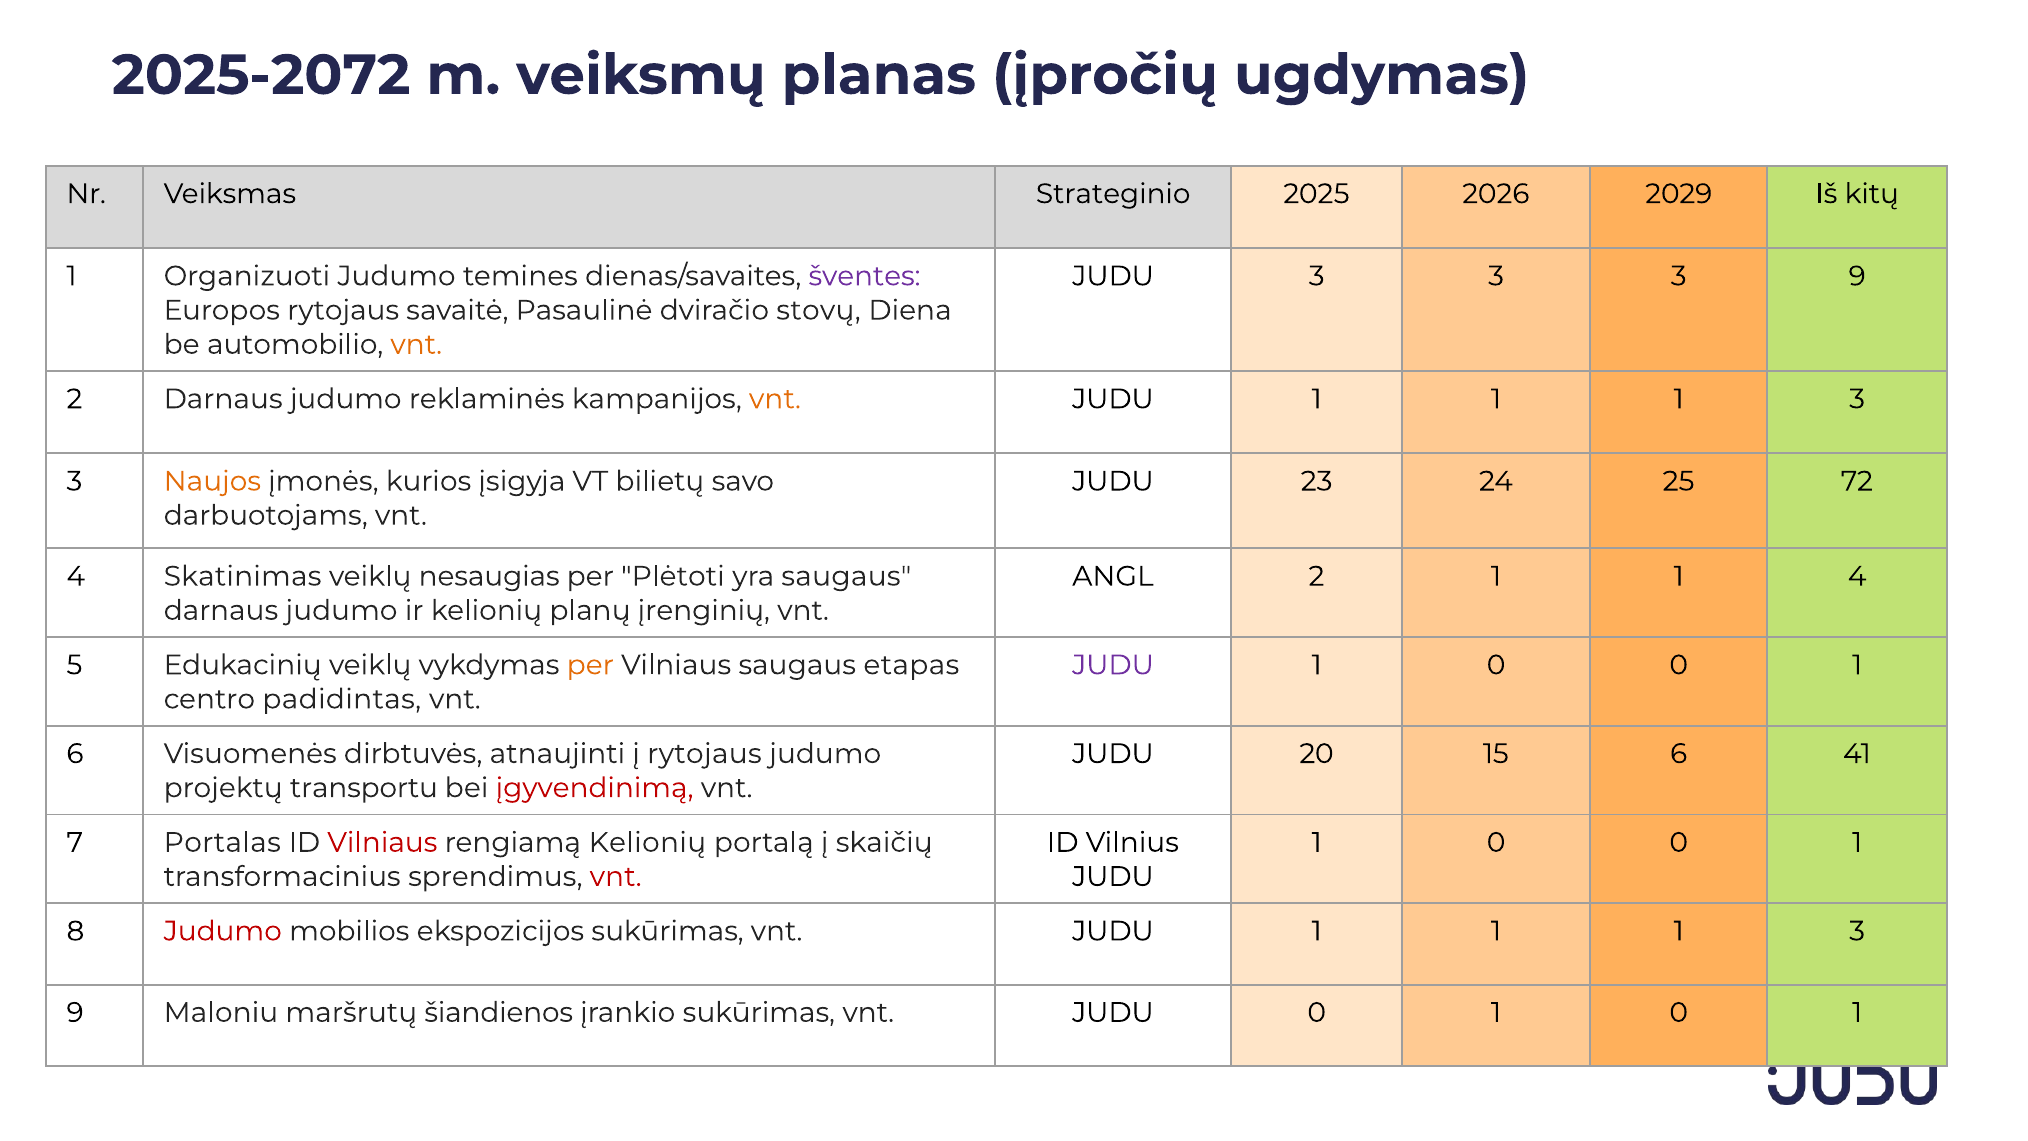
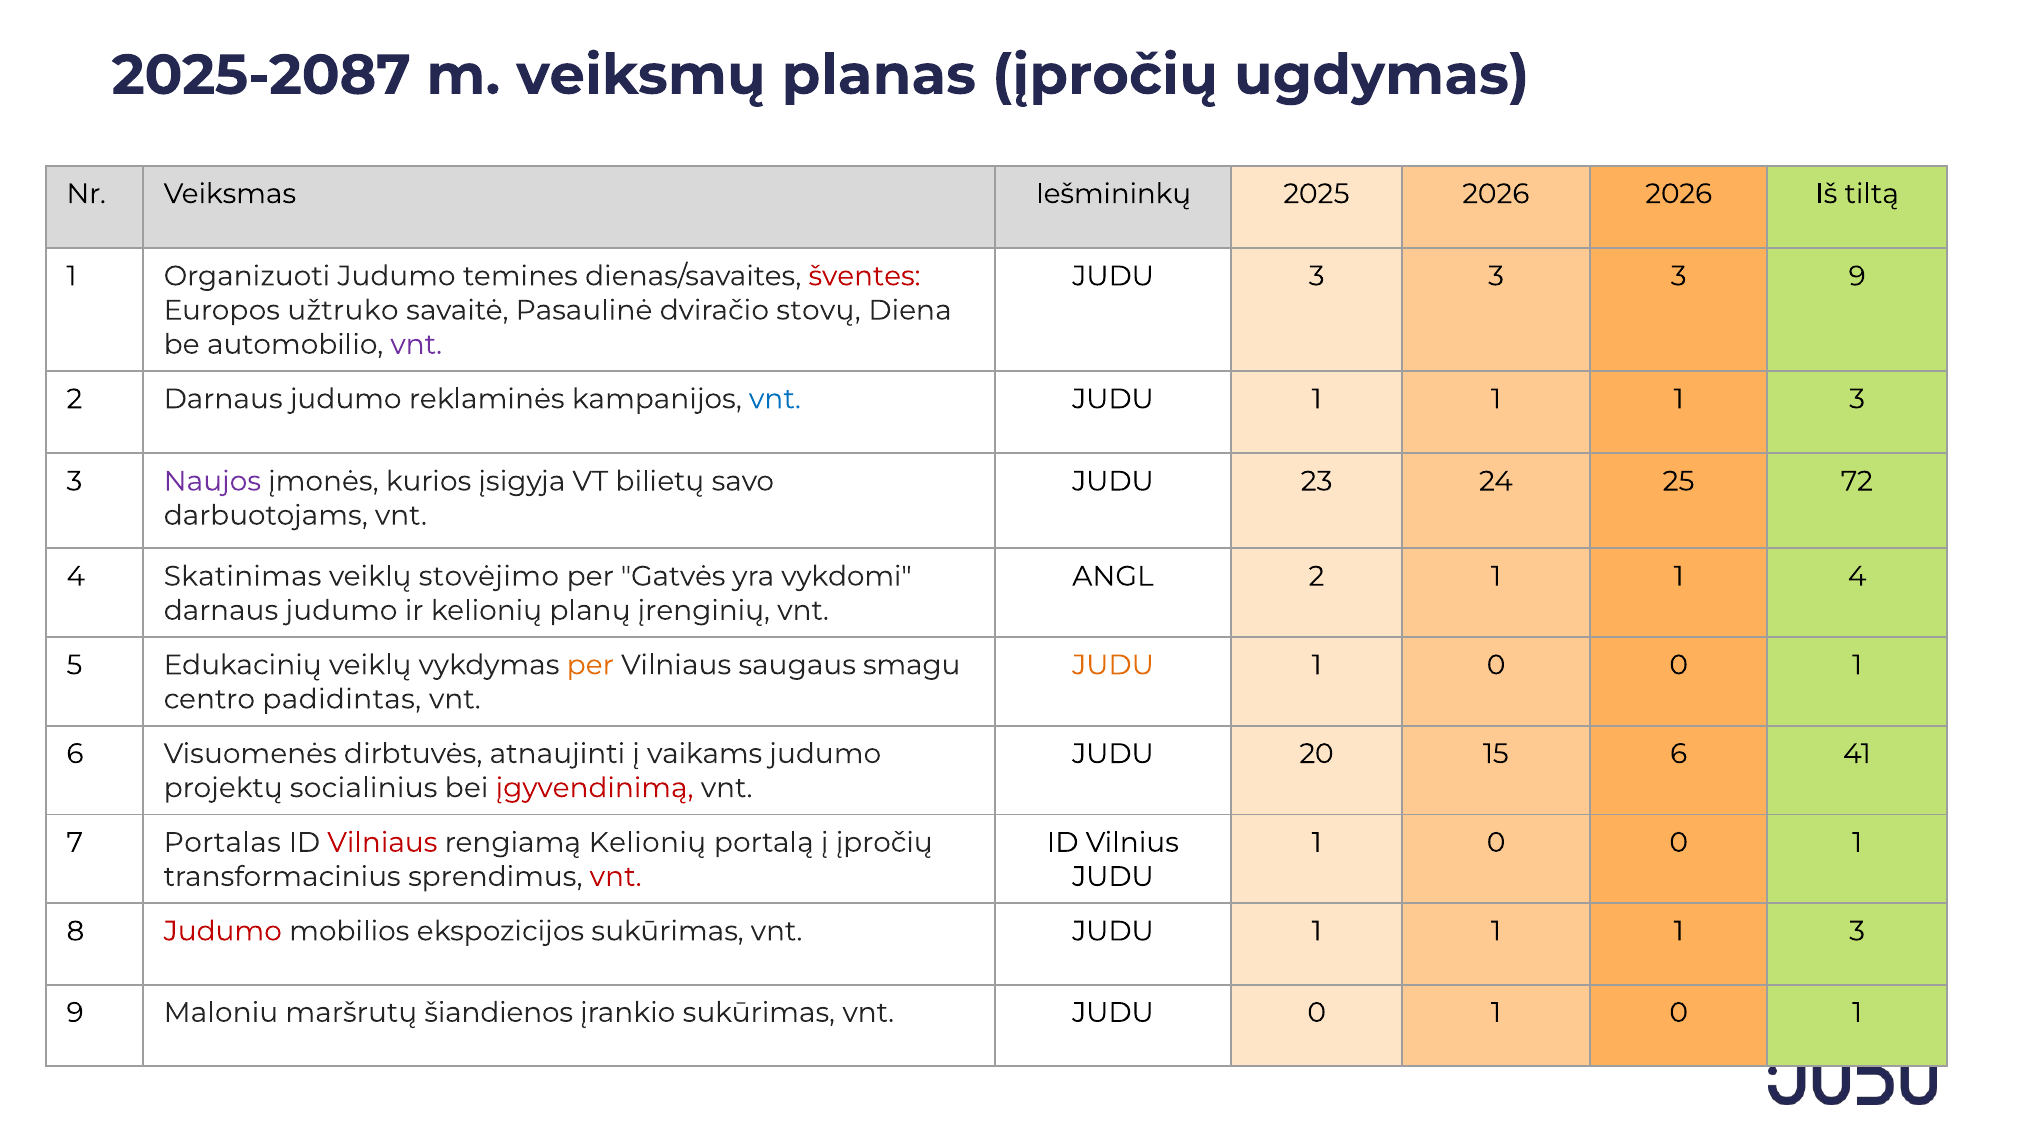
2025-2072: 2025-2072 -> 2025-2087
Strateginio: Strateginio -> Iešmininkų
2026 2029: 2029 -> 2026
kitų: kitų -> tiltą
šventes colour: purple -> red
Europos rytojaus: rytojaus -> užtruko
vnt at (416, 344) colour: orange -> purple
vnt at (775, 399) colour: orange -> blue
Naujos colour: orange -> purple
nesaugias: nesaugias -> stovėjimo
Plėtoti: Plėtoti -> Gatvės
yra saugaus: saugaus -> vykdomi
etapas: etapas -> smagu
JUDU at (1113, 665) colour: purple -> orange
į rytojaus: rytojaus -> vaikams
transportu: transportu -> socialinius
į skaičių: skaičių -> įpročių
